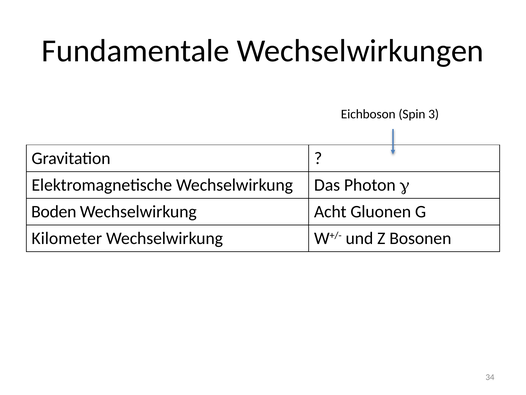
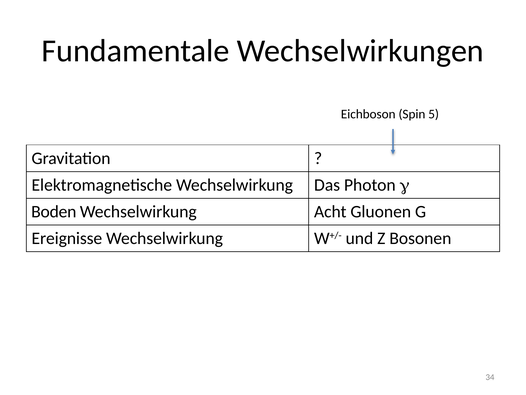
3: 3 -> 5
Kilometer: Kilometer -> Ereignisse
